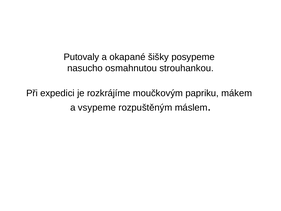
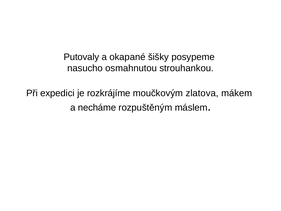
papriku: papriku -> zlatova
vsypeme: vsypeme -> necháme
